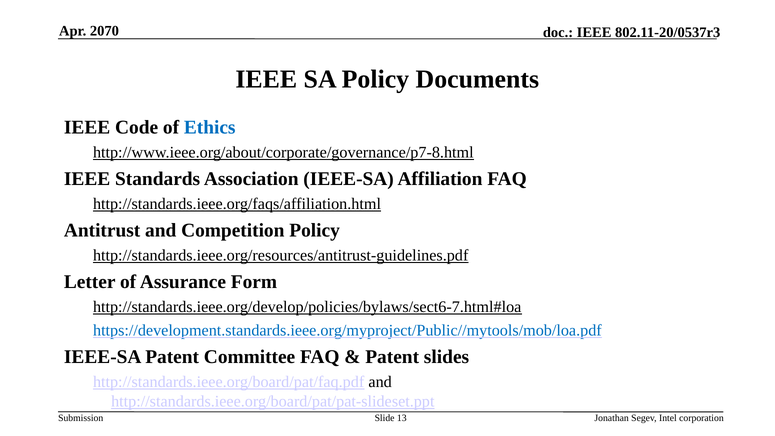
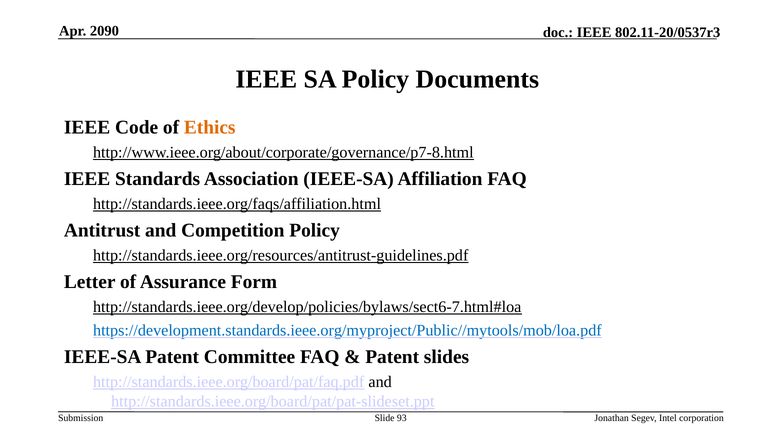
2070: 2070 -> 2090
Ethics colour: blue -> orange
13: 13 -> 93
